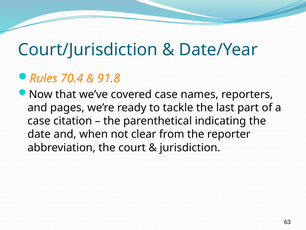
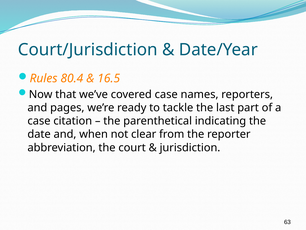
70.4: 70.4 -> 80.4
91.8: 91.8 -> 16.5
